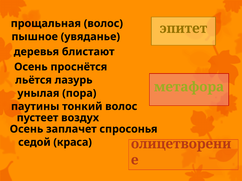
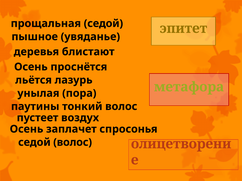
прощальная волос: волос -> седой
седой краса: краса -> волос
